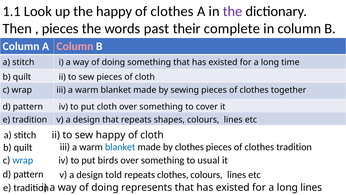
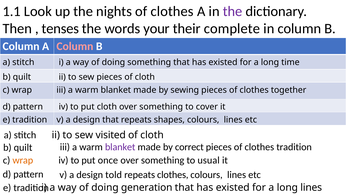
the happy: happy -> nights
pieces at (60, 29): pieces -> tenses
past: past -> your
sew happy: happy -> visited
blanket at (120, 147) colour: blue -> purple
by clothes: clothes -> correct
wrap at (23, 160) colour: blue -> orange
birds: birds -> once
represents: represents -> generation
